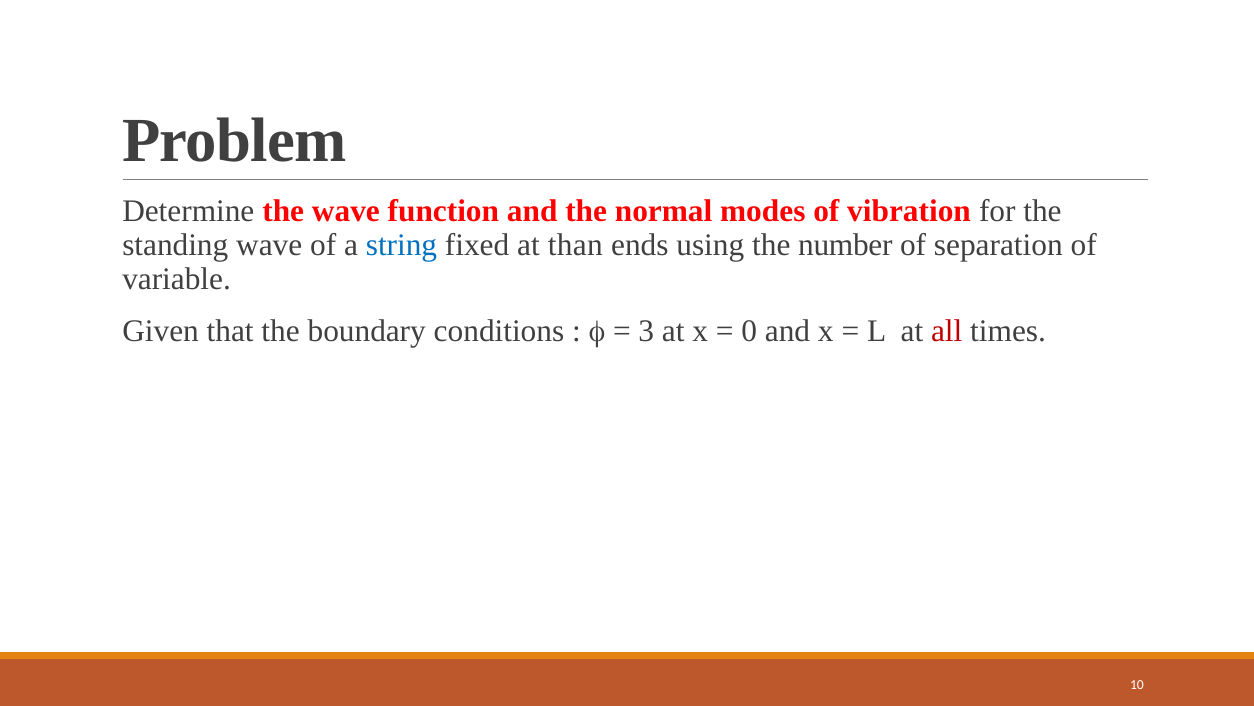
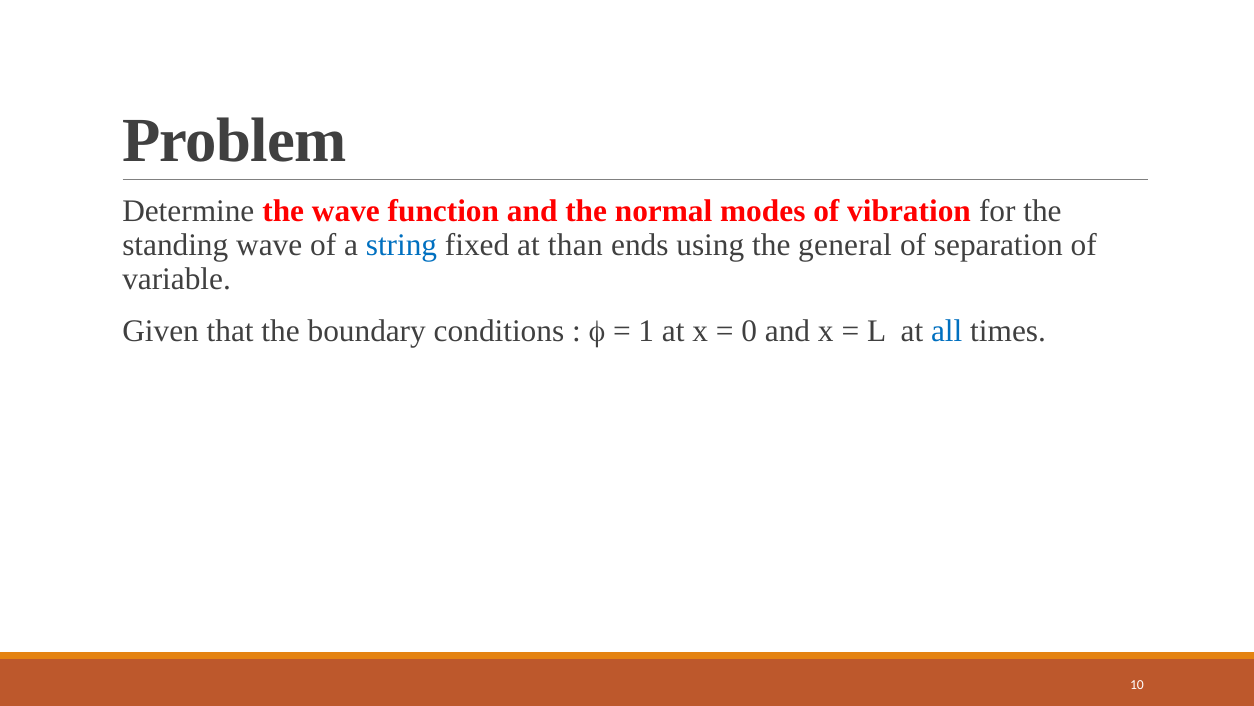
number: number -> general
3: 3 -> 1
all colour: red -> blue
